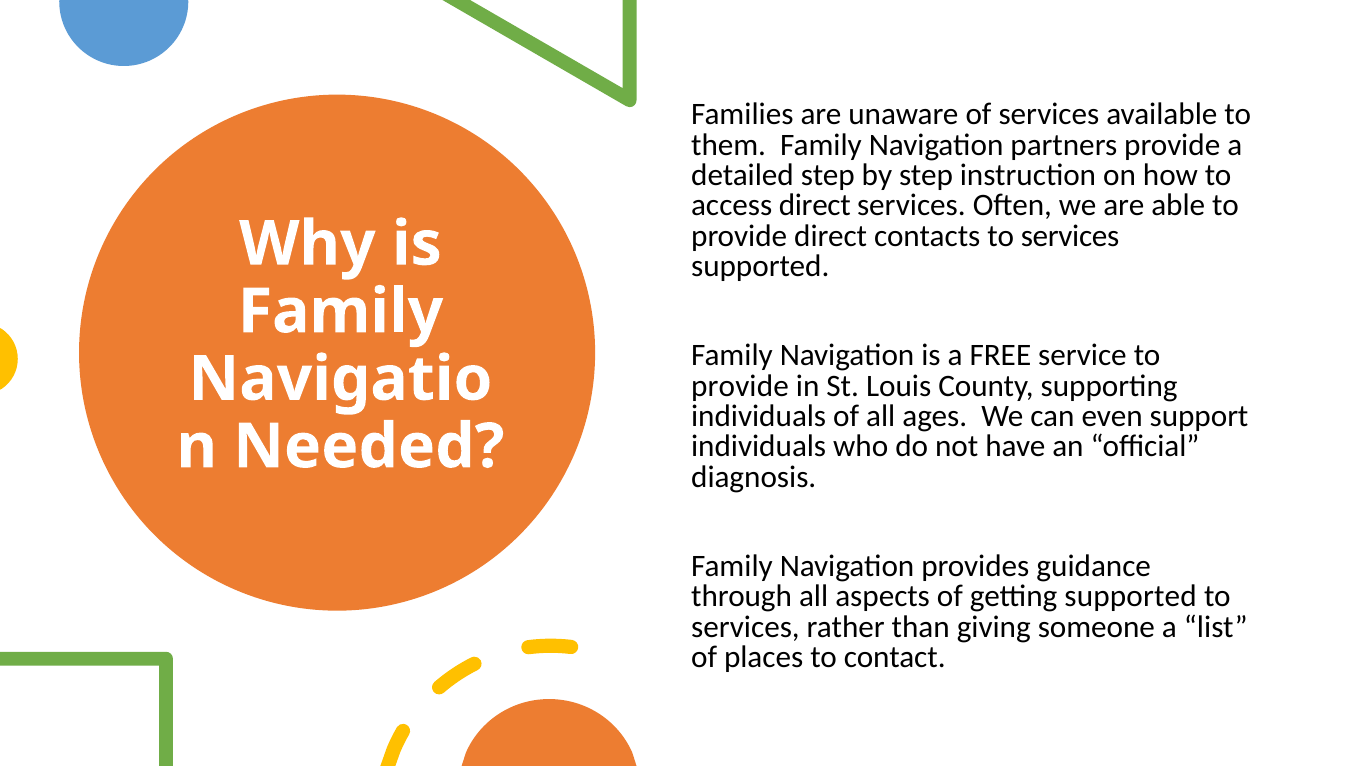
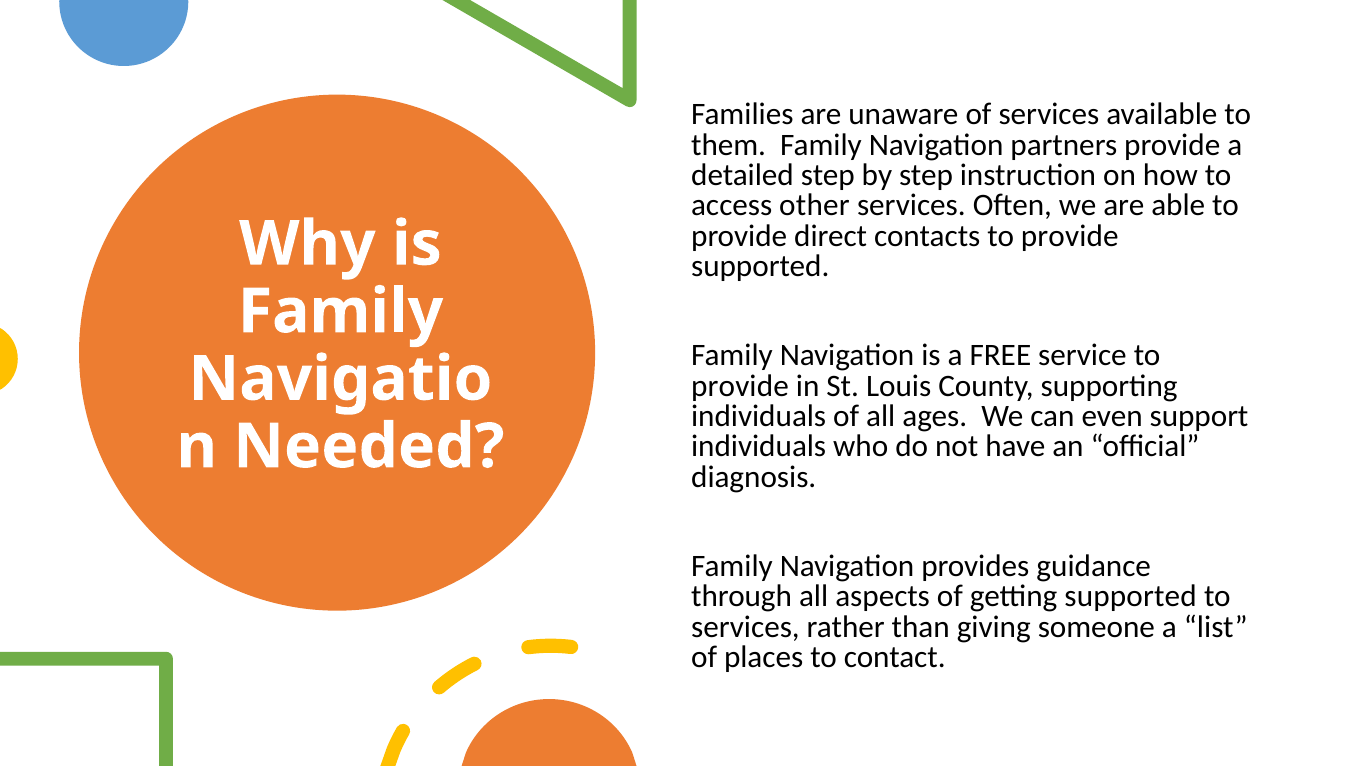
access direct: direct -> other
contacts to services: services -> provide
